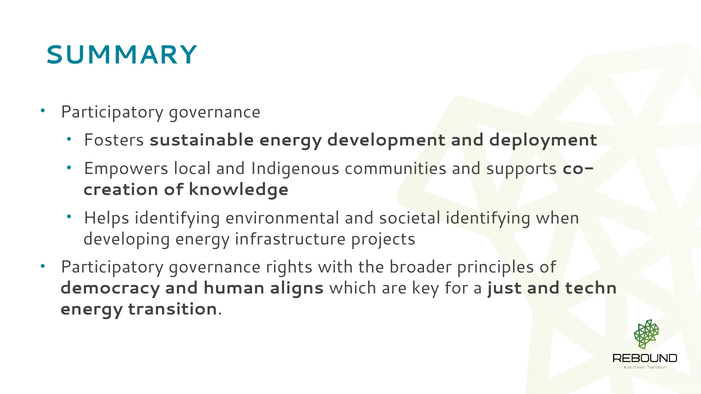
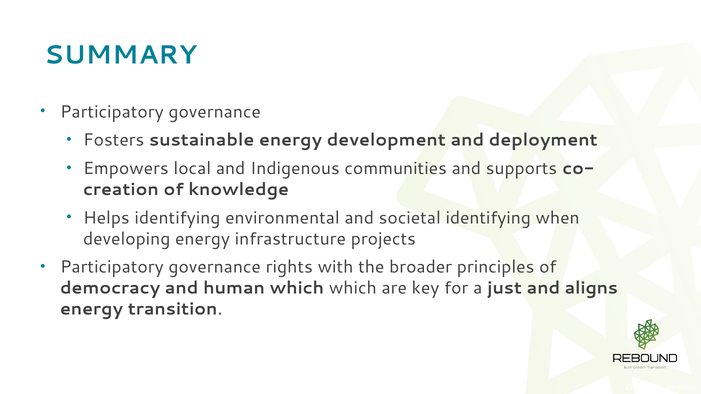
human aligns: aligns -> which
techn: techn -> aligns
